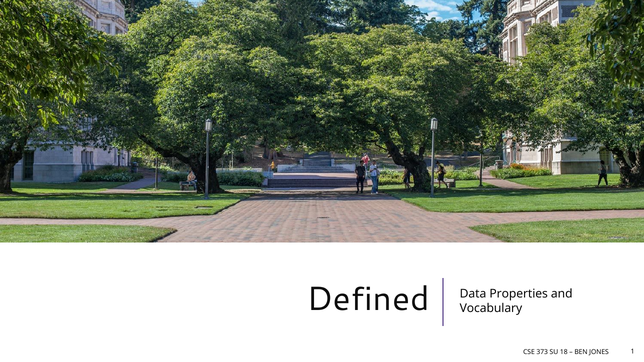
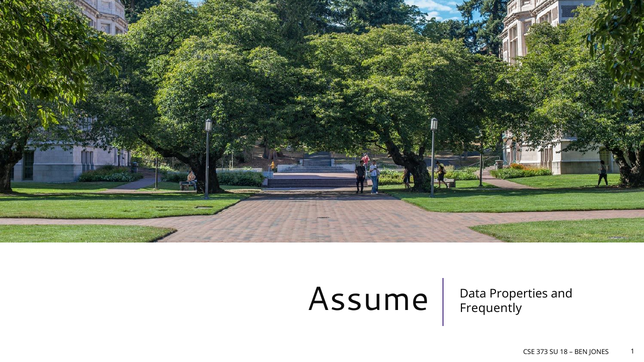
Defined: Defined -> Assume
Vocabulary: Vocabulary -> Frequently
